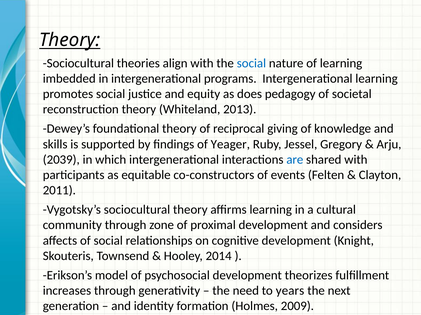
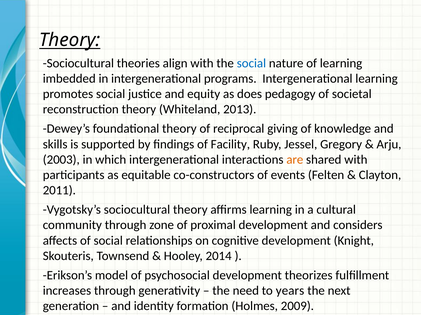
Yeager: Yeager -> Facility
2039: 2039 -> 2003
are colour: blue -> orange
